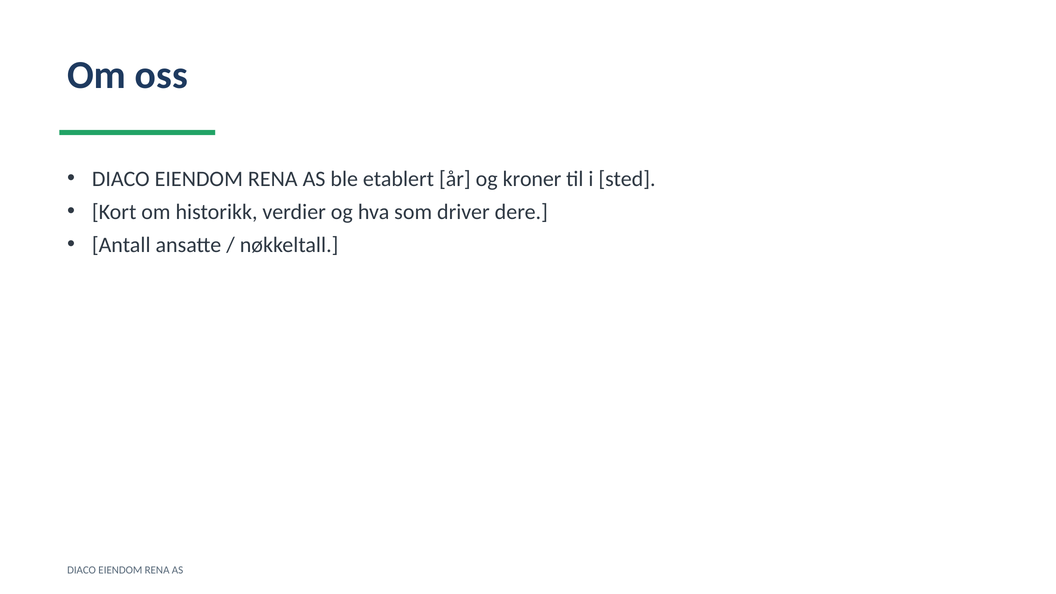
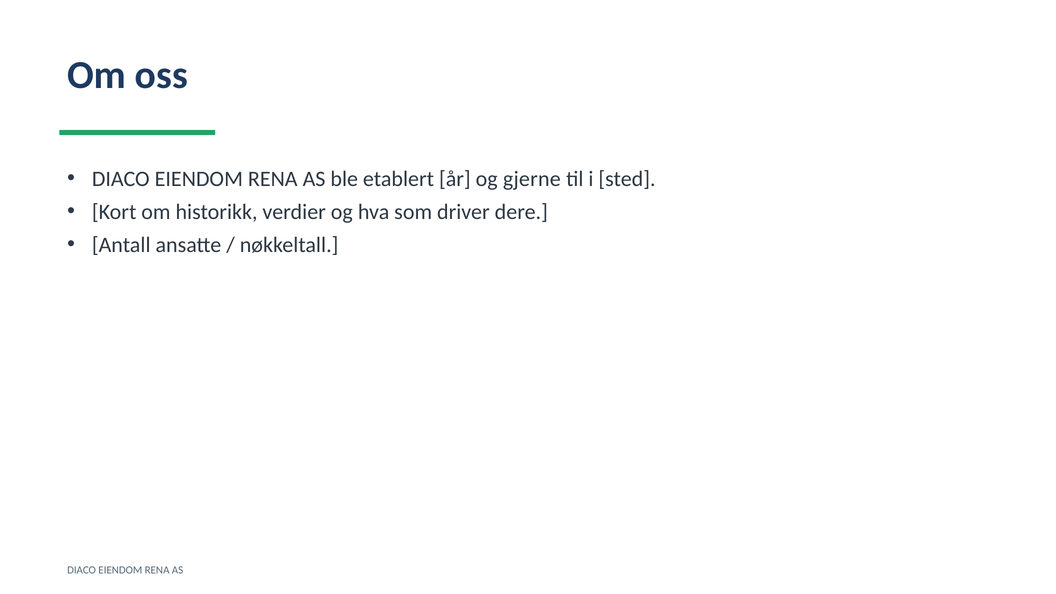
kroner: kroner -> gjerne
